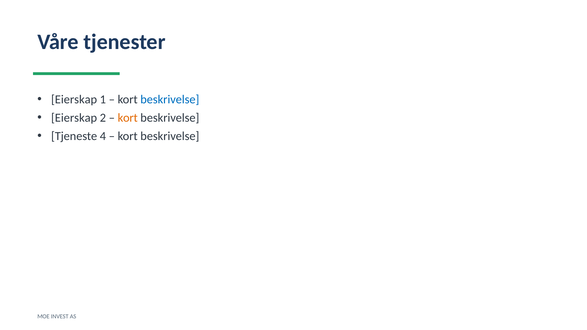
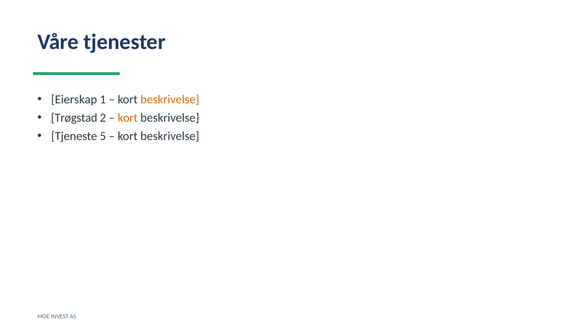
beskrivelse at (170, 99) colour: blue -> orange
Eierskap at (74, 118): Eierskap -> Trøgstad
4: 4 -> 5
